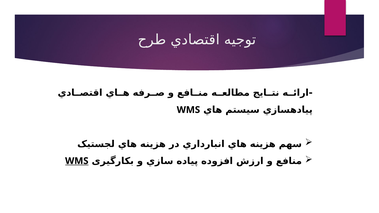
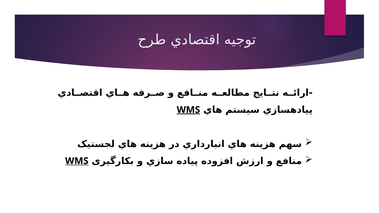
WMS at (188, 110) underline: none -> present
